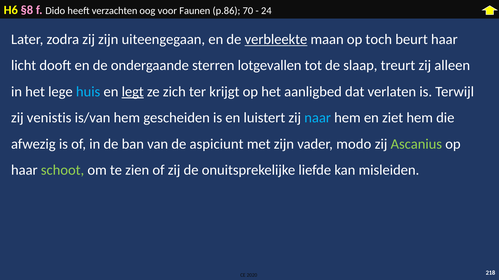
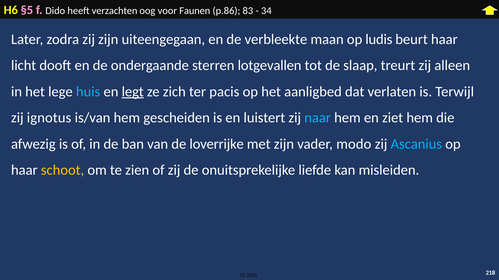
§8: §8 -> §5
70: 70 -> 83
24: 24 -> 34
verbleekte underline: present -> none
toch: toch -> ludis
krijgt: krijgt -> pacis
venistis: venistis -> ignotus
aspiciunt: aspiciunt -> loverrijke
Ascanius colour: light green -> light blue
schoot colour: light green -> yellow
